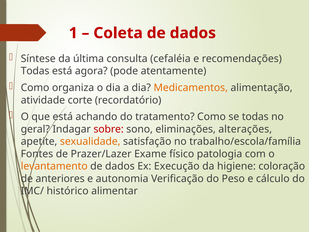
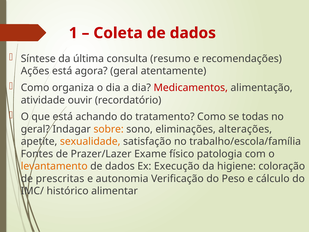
cefaléia: cefaléia -> resumo
Todas at (35, 71): Todas -> Ações
agora pode: pode -> geral
Medicamentos colour: orange -> red
corte: corte -> ouvir
sobre colour: red -> orange
anteriores: anteriores -> prescritas
